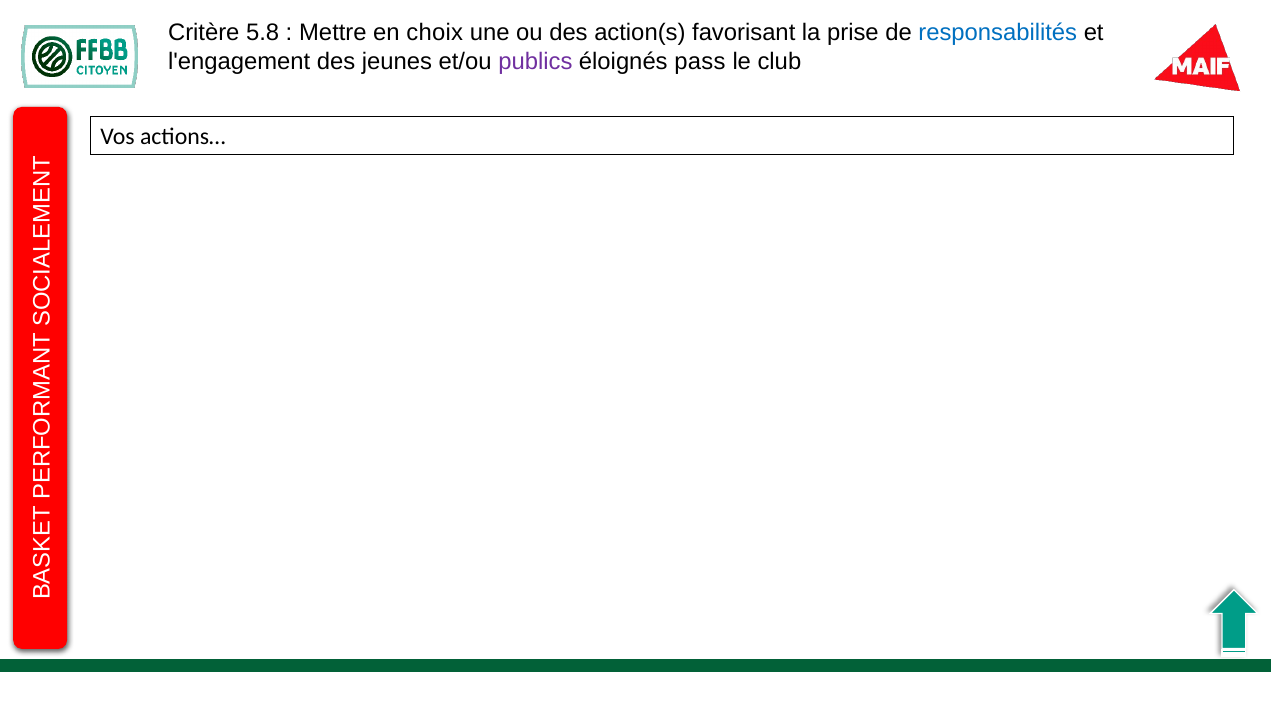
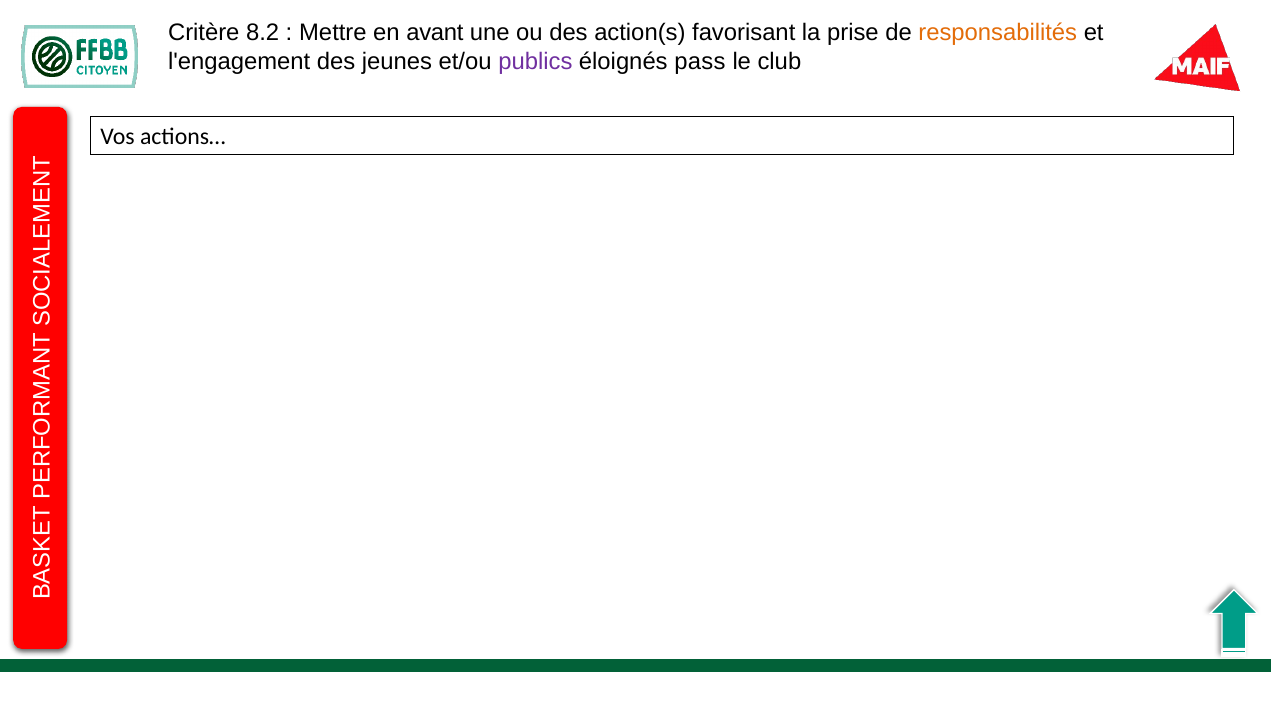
5.8: 5.8 -> 8.2
choix: choix -> avant
responsabilités colour: blue -> orange
